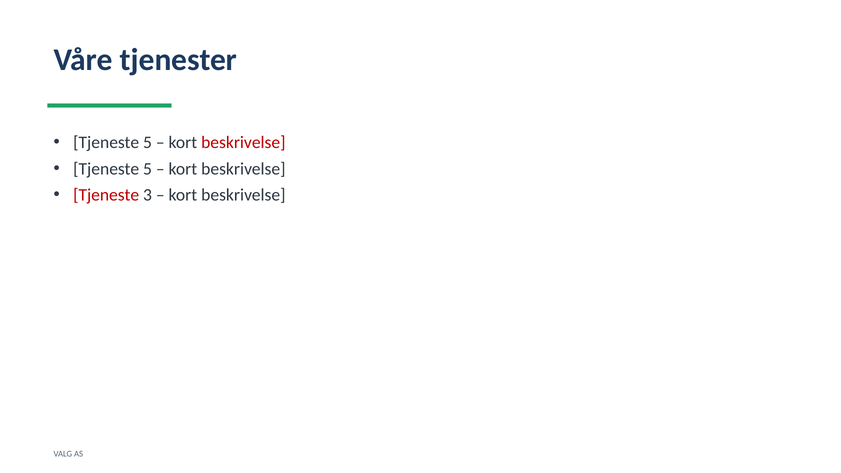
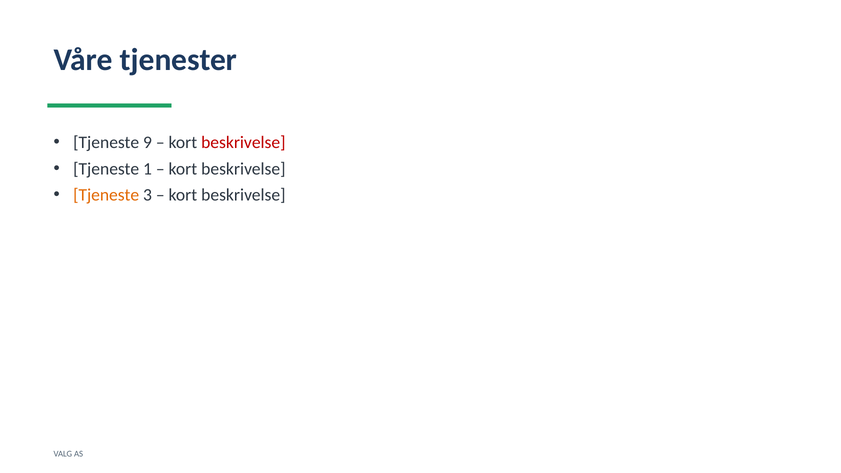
5 at (147, 142): 5 -> 9
5 at (147, 169): 5 -> 1
Tjeneste at (106, 195) colour: red -> orange
